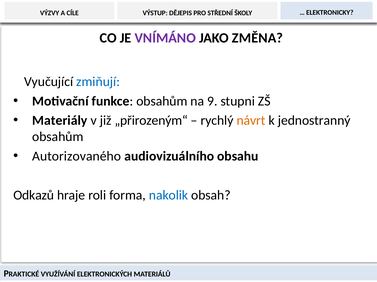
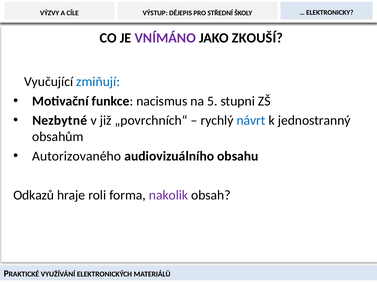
ZMĚNA: ZMĚNA -> ZKOUŠÍ
funkce obsahům: obsahům -> nacismus
9: 9 -> 5
Materiály: Materiály -> Nezbytné
„přirozeným“: „přirozeným“ -> „povrchních“
návrt colour: orange -> blue
nakolik colour: blue -> purple
